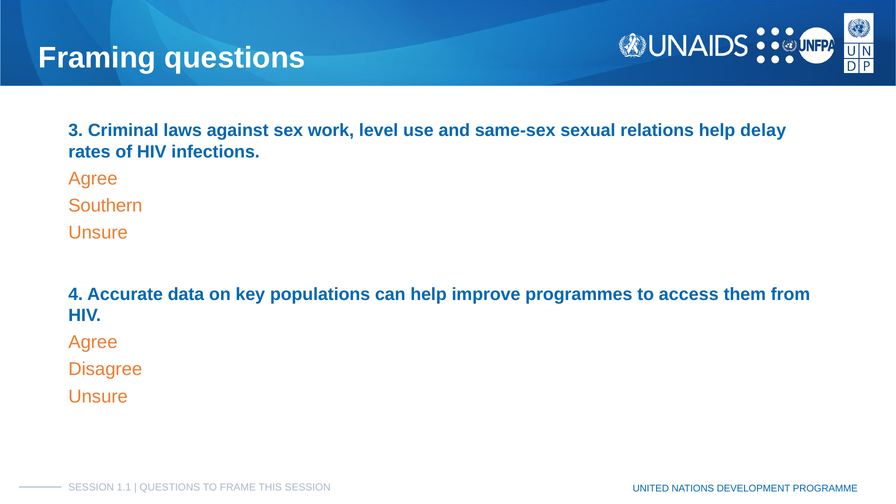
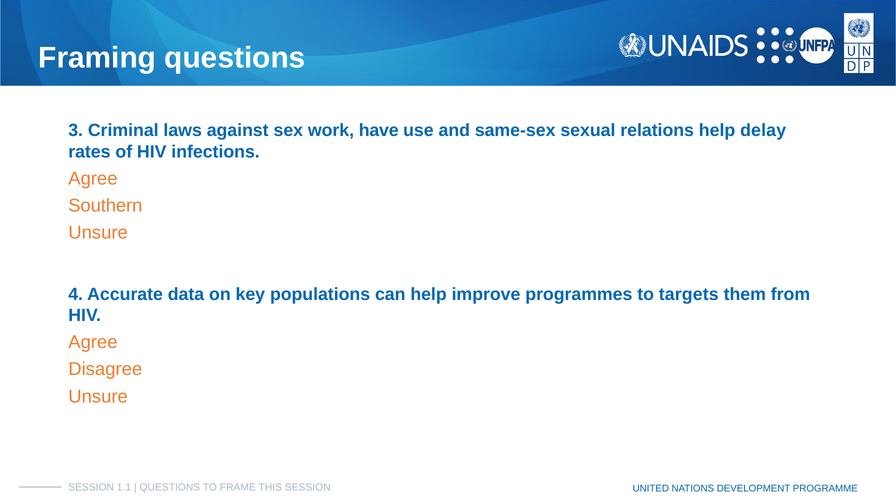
level: level -> have
access: access -> targets
